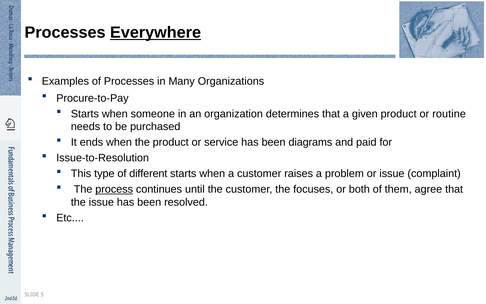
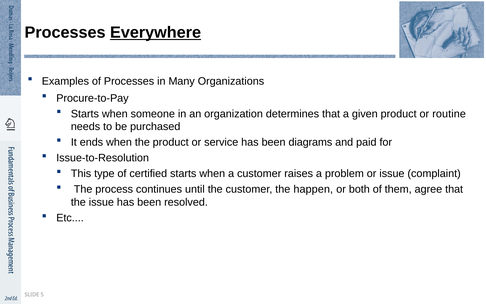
different: different -> certified
process underline: present -> none
focuses: focuses -> happen
